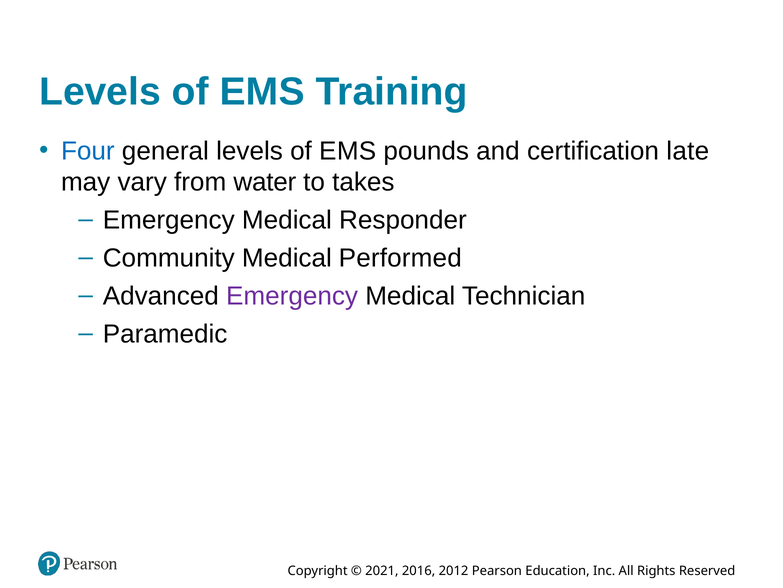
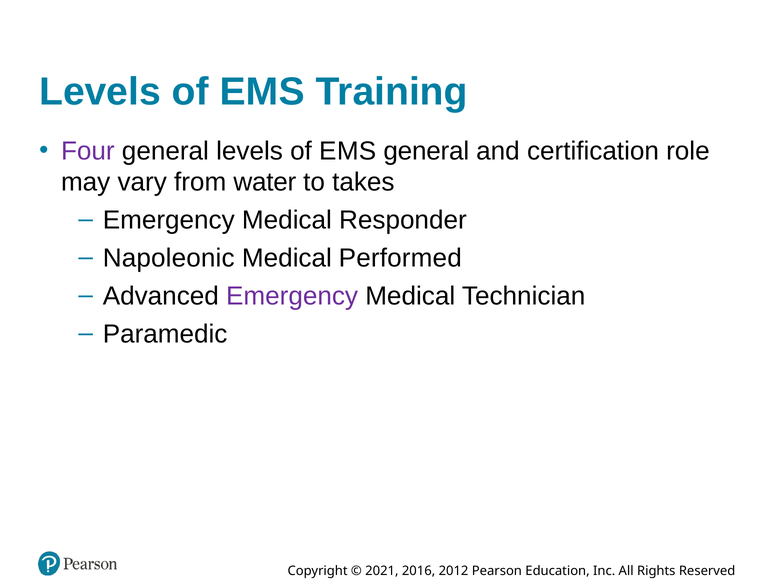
Four colour: blue -> purple
S pounds: pounds -> general
late: late -> role
Community: Community -> Napoleonic
